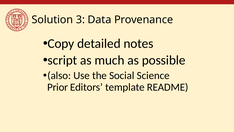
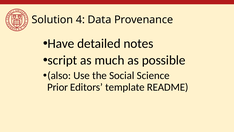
3: 3 -> 4
Copy: Copy -> Have
